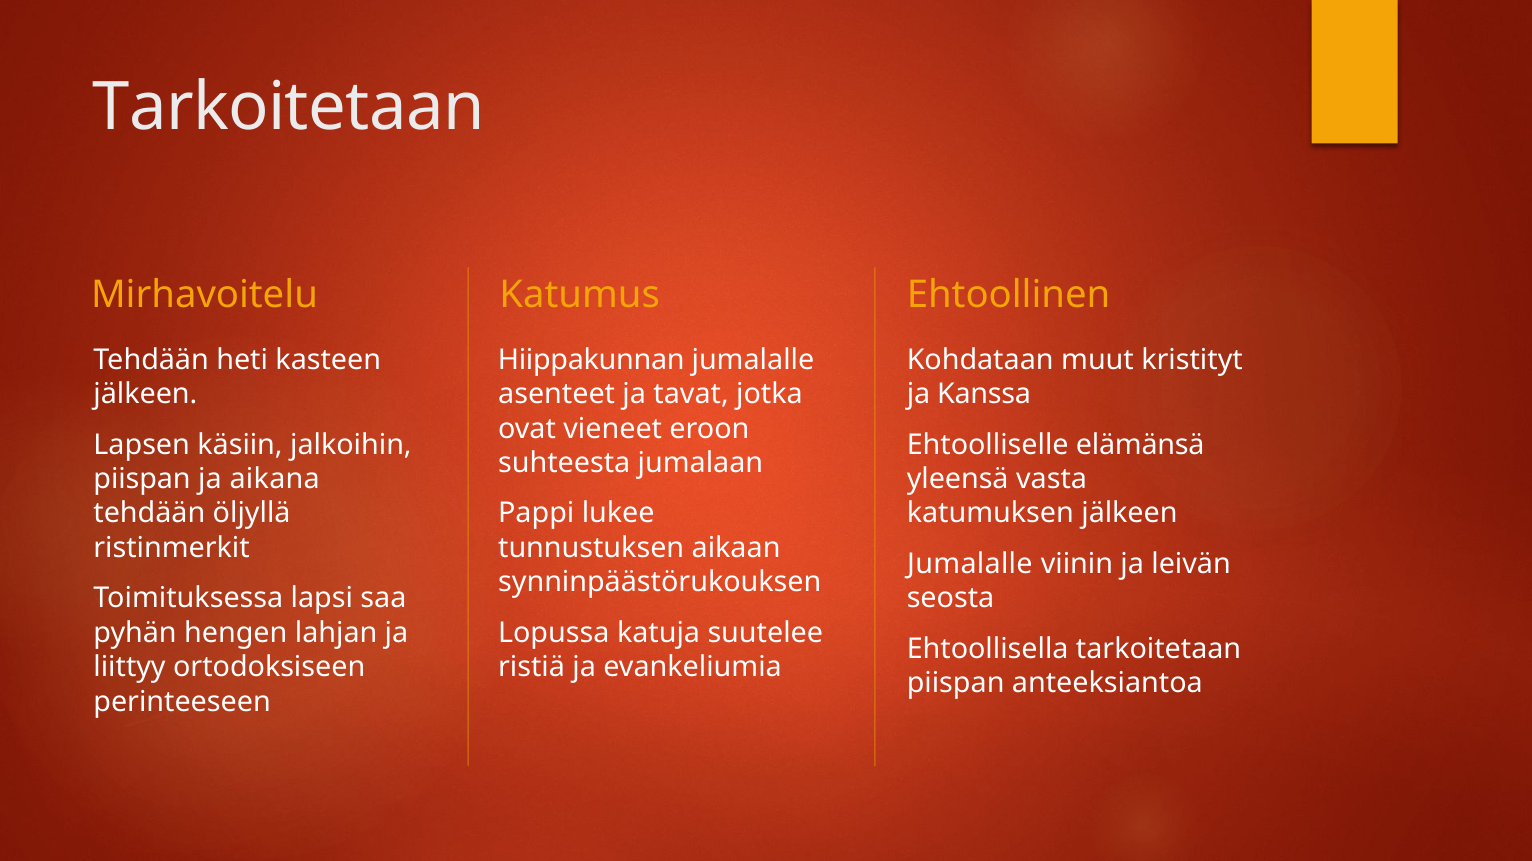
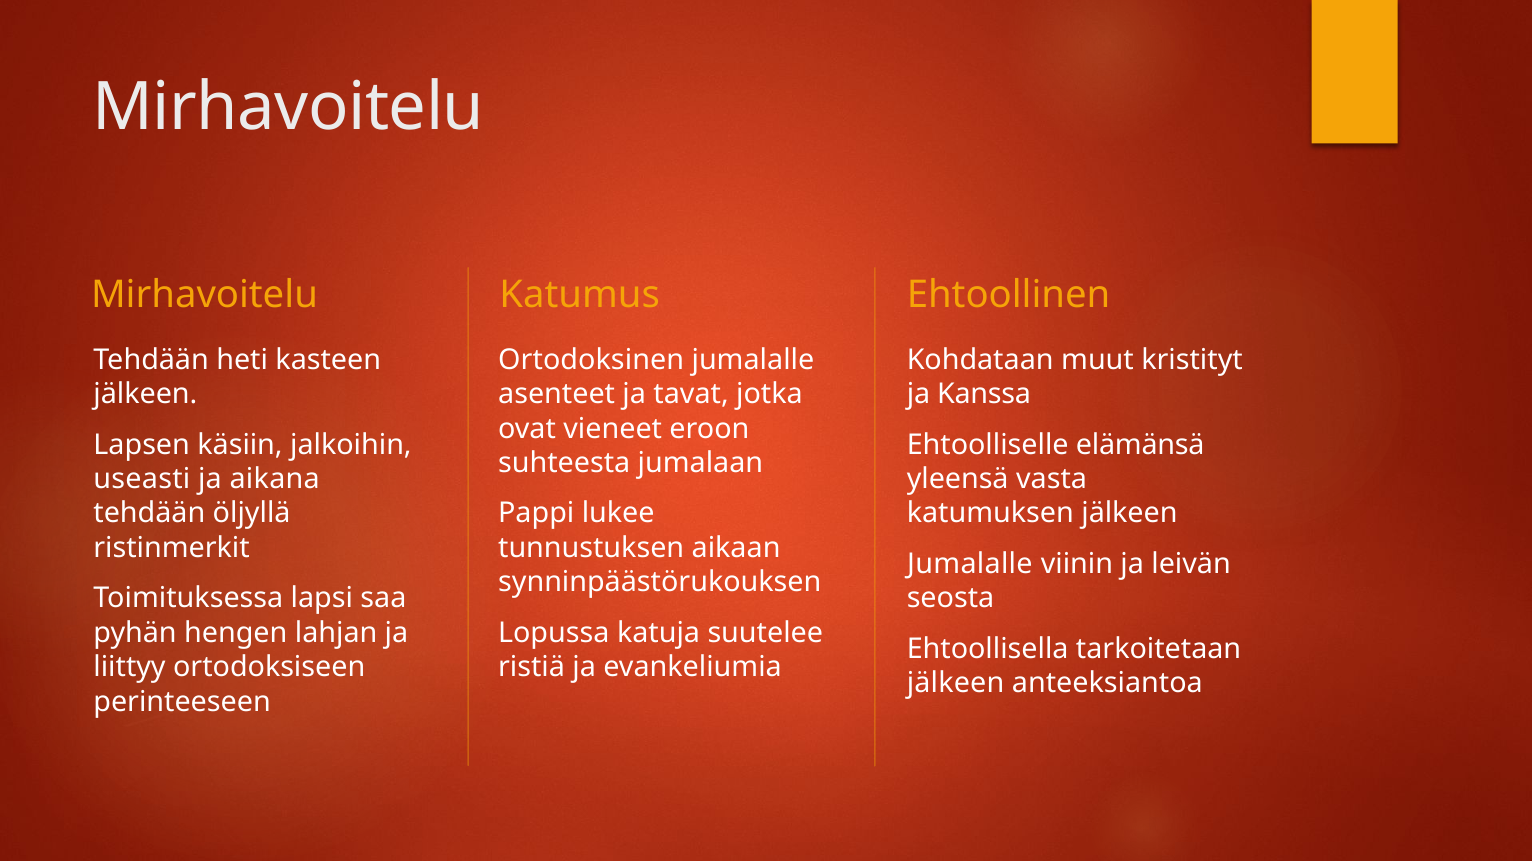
Tarkoitetaan at (289, 108): Tarkoitetaan -> Mirhavoitelu
Hiippakunnan: Hiippakunnan -> Ortodoksinen
piispan at (142, 479): piispan -> useasti
piispan at (956, 684): piispan -> jälkeen
